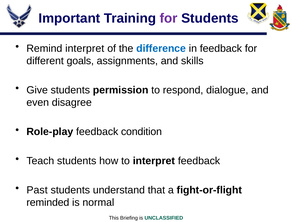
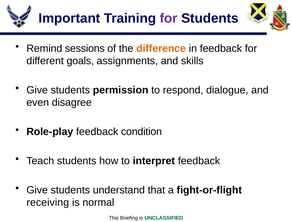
Remind interpret: interpret -> sessions
difference colour: blue -> orange
Past at (37, 190): Past -> Give
reminded: reminded -> receiving
